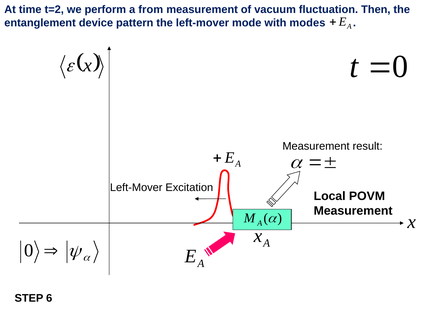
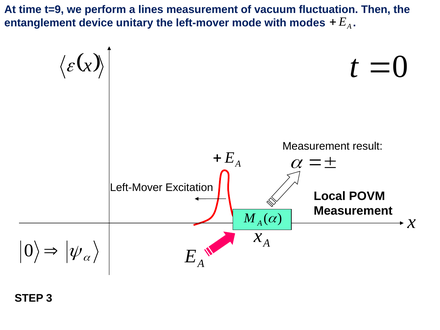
t=2: t=2 -> t=9
from: from -> lines
pattern: pattern -> unitary
6: 6 -> 3
